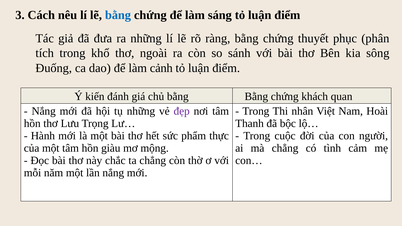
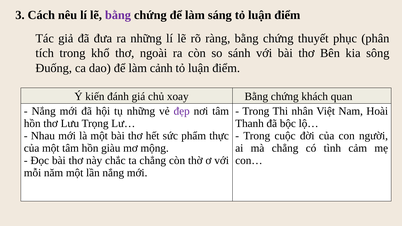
bằng at (118, 15) colour: blue -> purple
chủ bằng: bằng -> xoay
Hành: Hành -> Nhau
